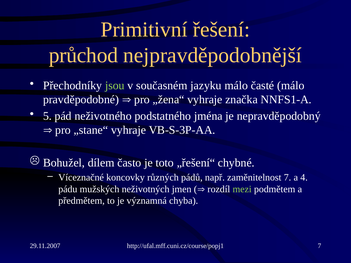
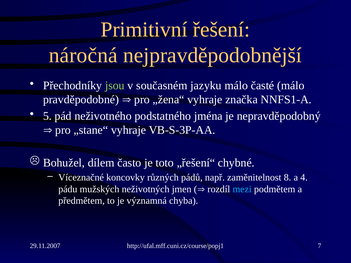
průchod: průchod -> náročná
zaměnitelnost 7: 7 -> 8
mezi colour: light green -> light blue
